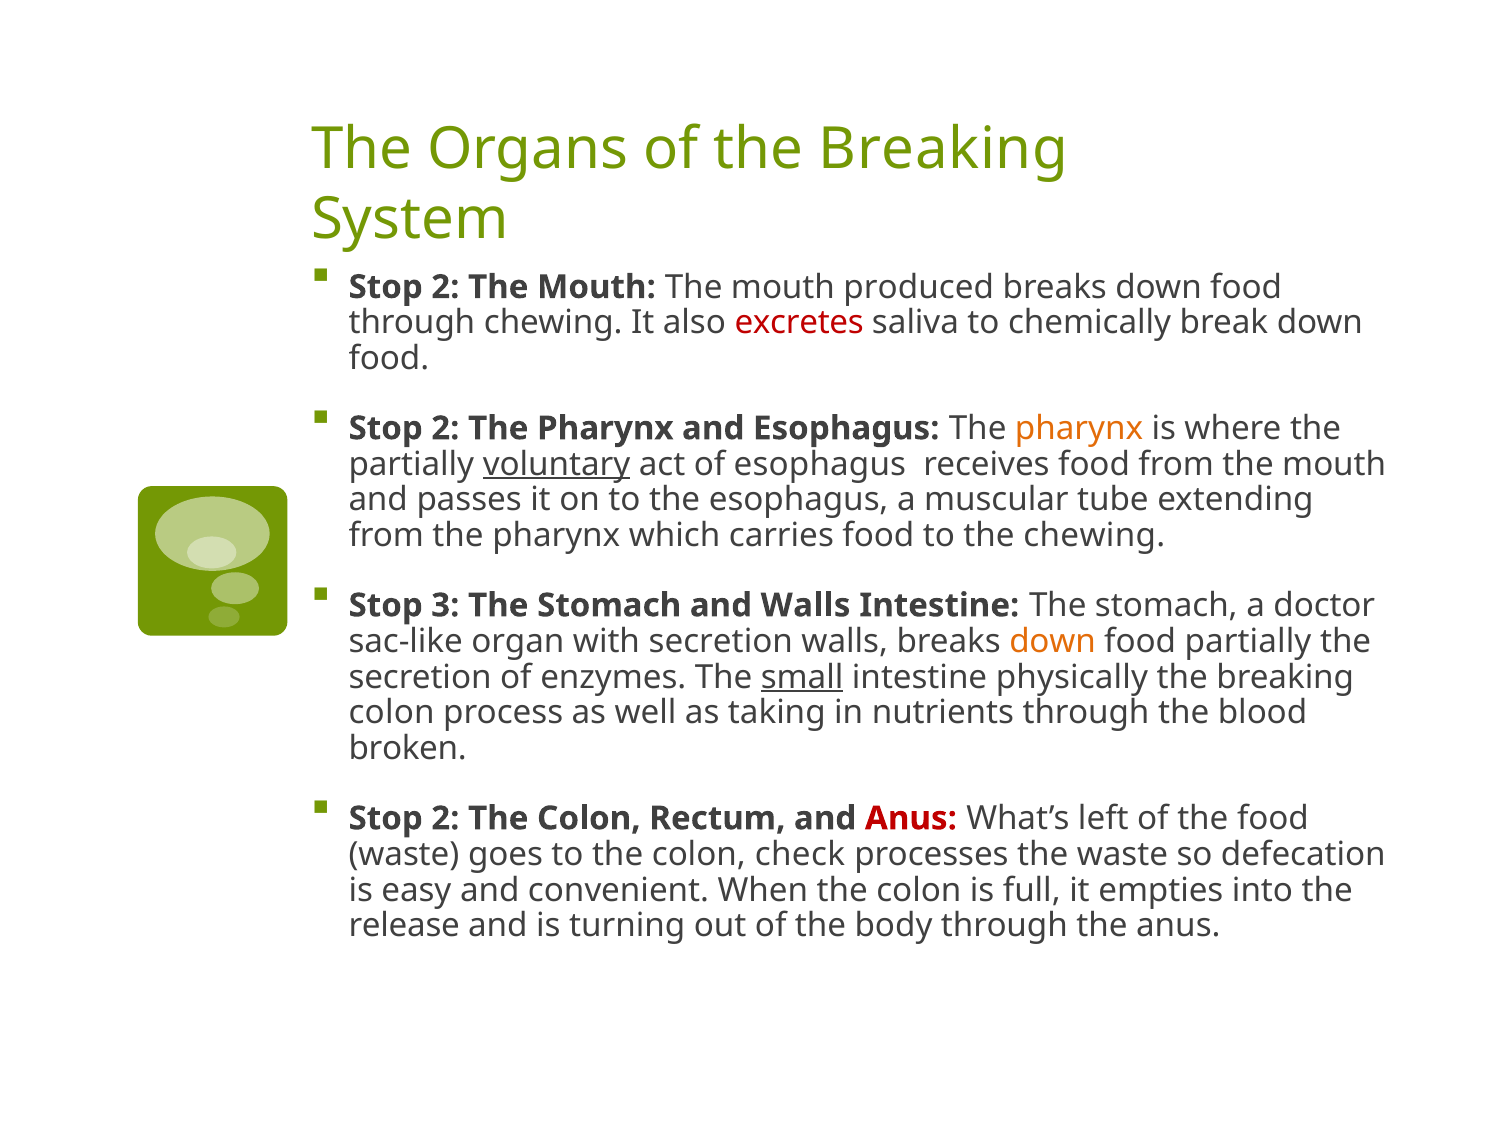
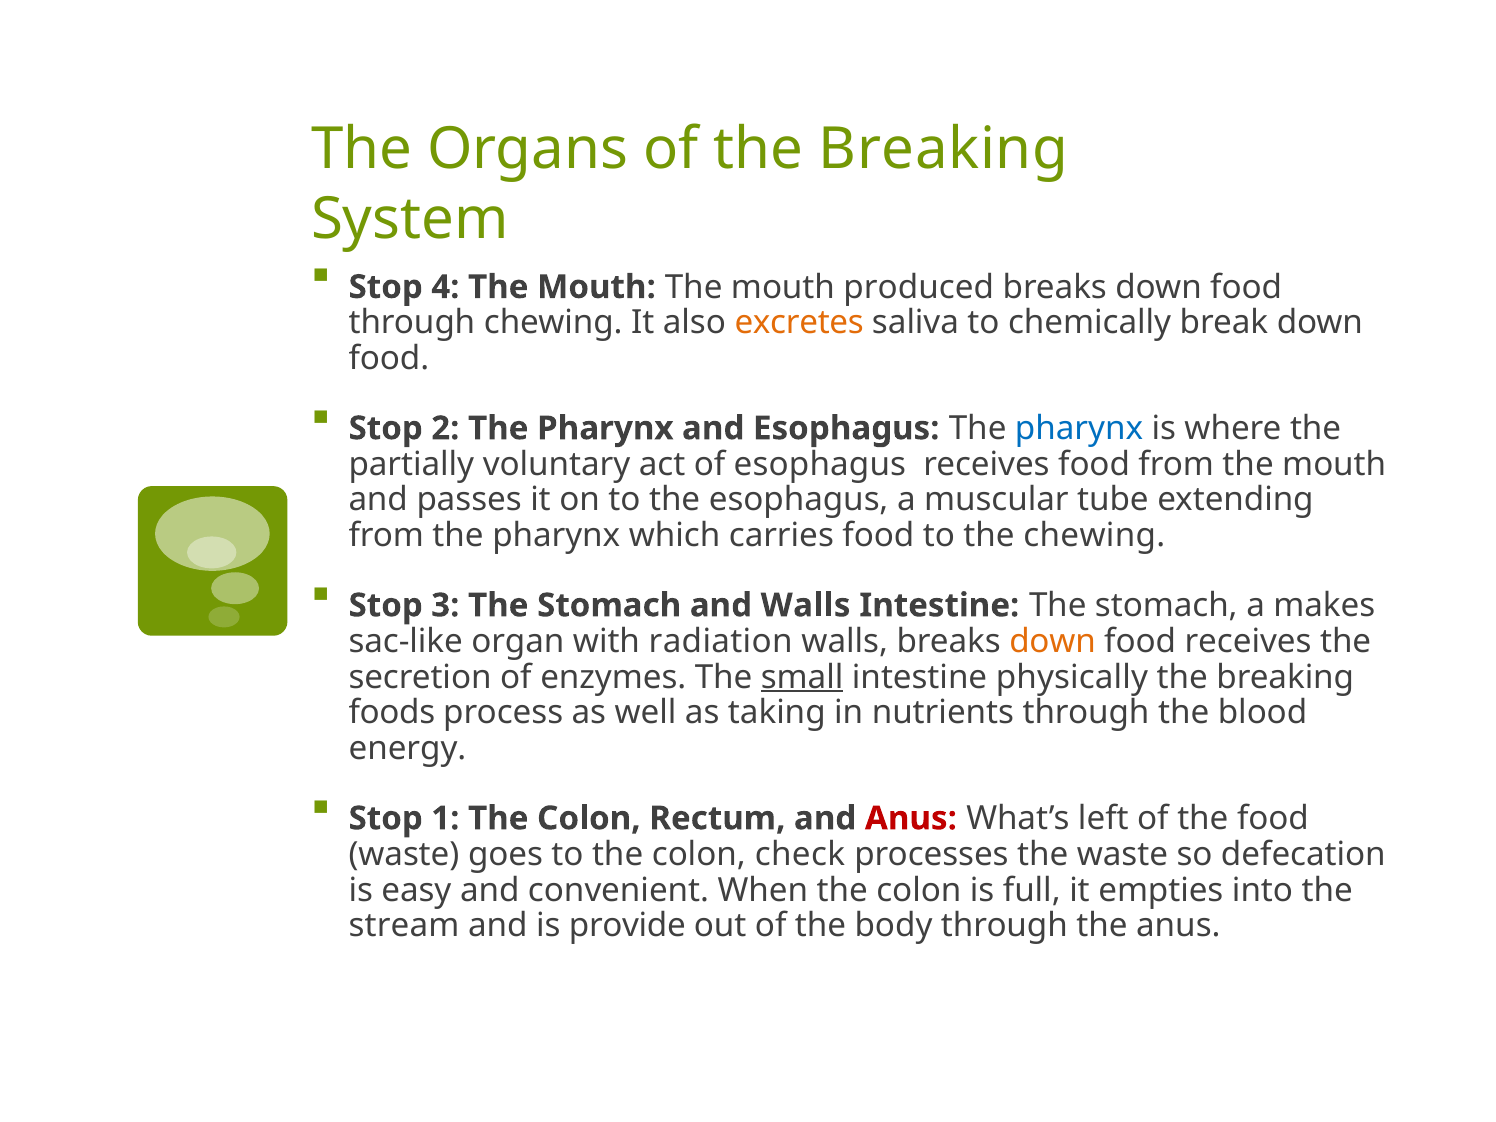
2 at (445, 287): 2 -> 4
excretes colour: red -> orange
pharynx at (1079, 428) colour: orange -> blue
voluntary underline: present -> none
doctor: doctor -> makes
with secretion: secretion -> radiation
food partially: partially -> receives
colon at (392, 713): colon -> foods
broken: broken -> energy
2 at (445, 818): 2 -> 1
release: release -> stream
turning: turning -> provide
